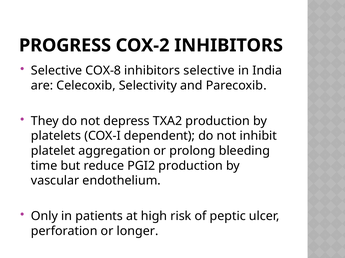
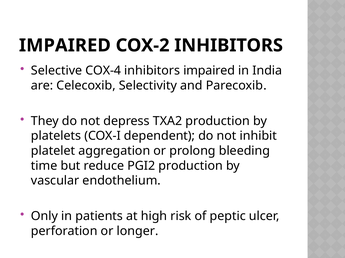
PROGRESS at (65, 46): PROGRESS -> IMPAIRED
COX-8: COX-8 -> COX-4
inhibitors selective: selective -> impaired
